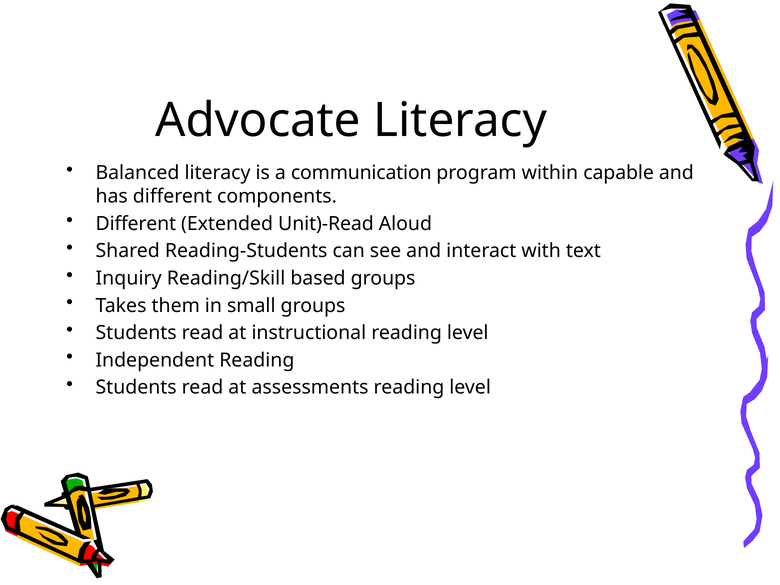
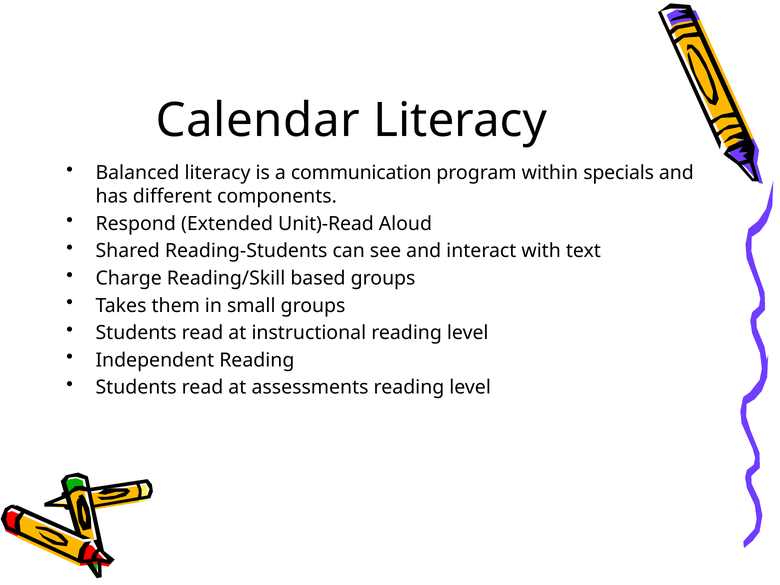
Advocate: Advocate -> Calendar
capable: capable -> specials
Different at (136, 224): Different -> Respond
Inquiry: Inquiry -> Charge
